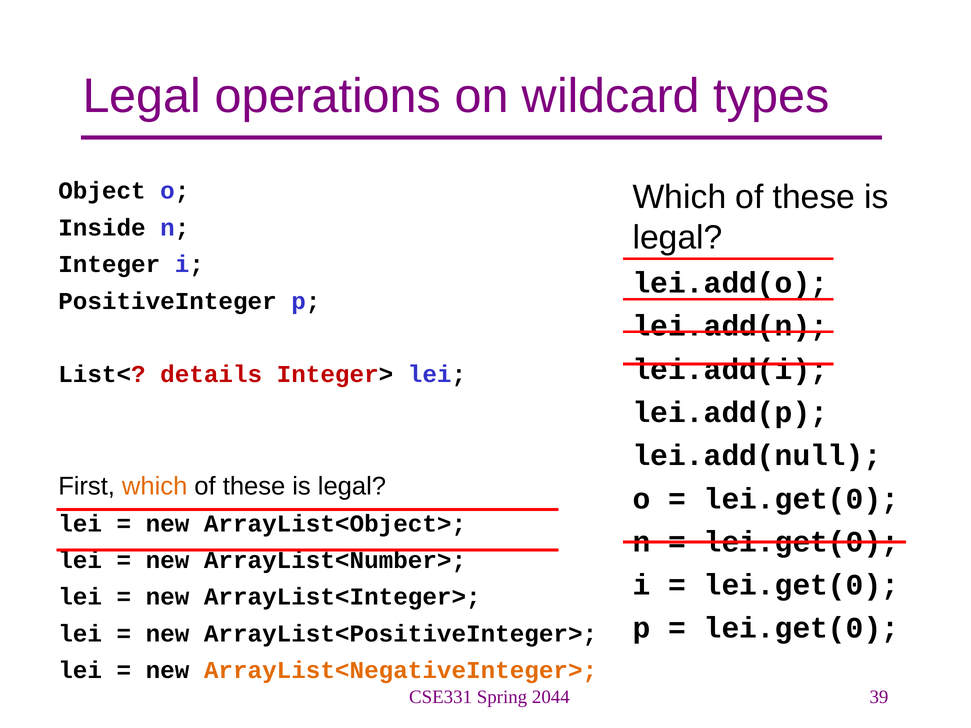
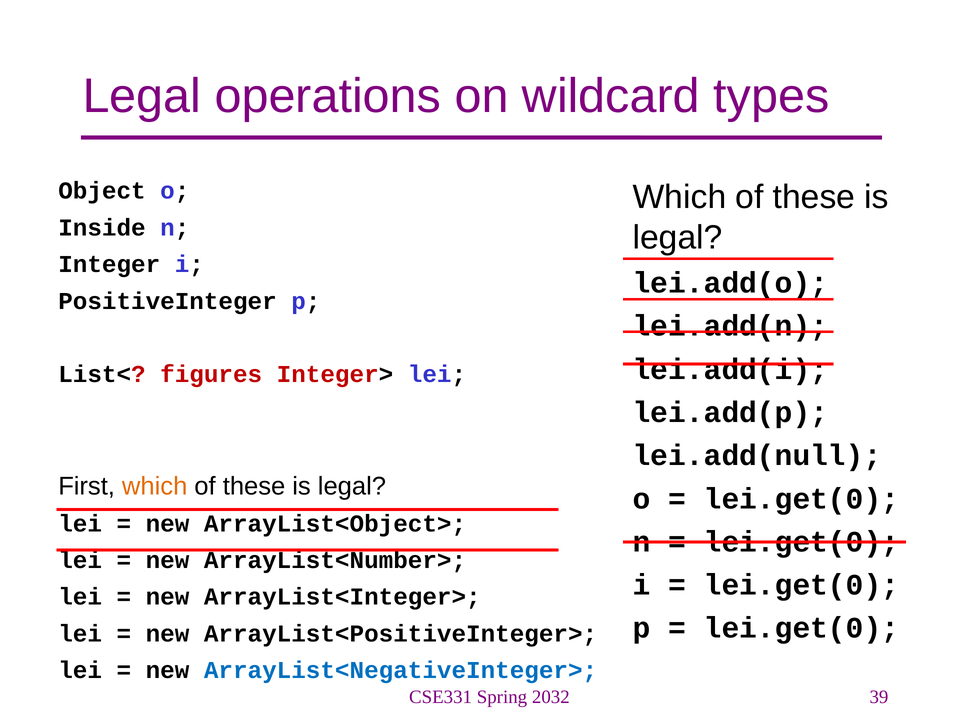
details: details -> figures
ArrayList<NegativeInteger> colour: orange -> blue
2044: 2044 -> 2032
